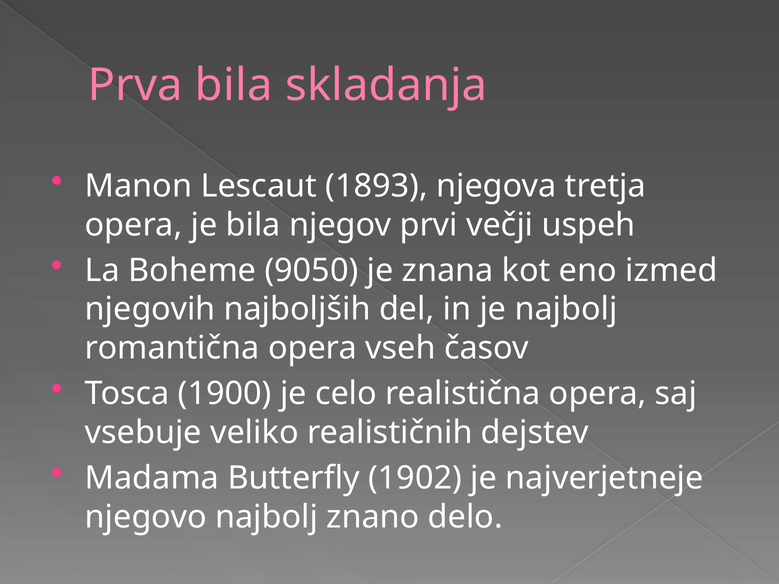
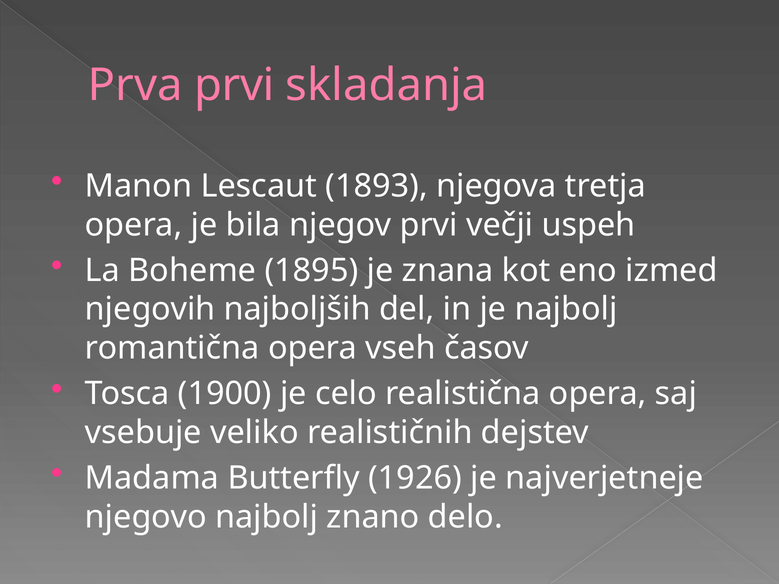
Prva bila: bila -> prvi
9050: 9050 -> 1895
1902: 1902 -> 1926
